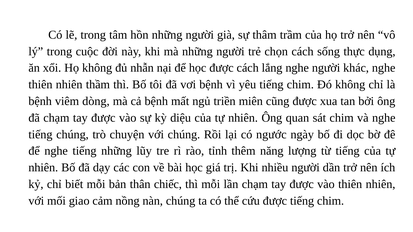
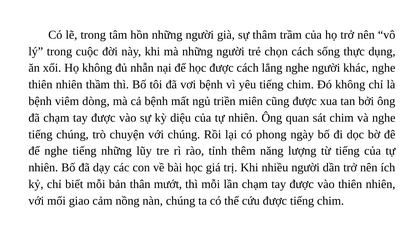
ngước: ngước -> phong
chiếc: chiếc -> mướt
